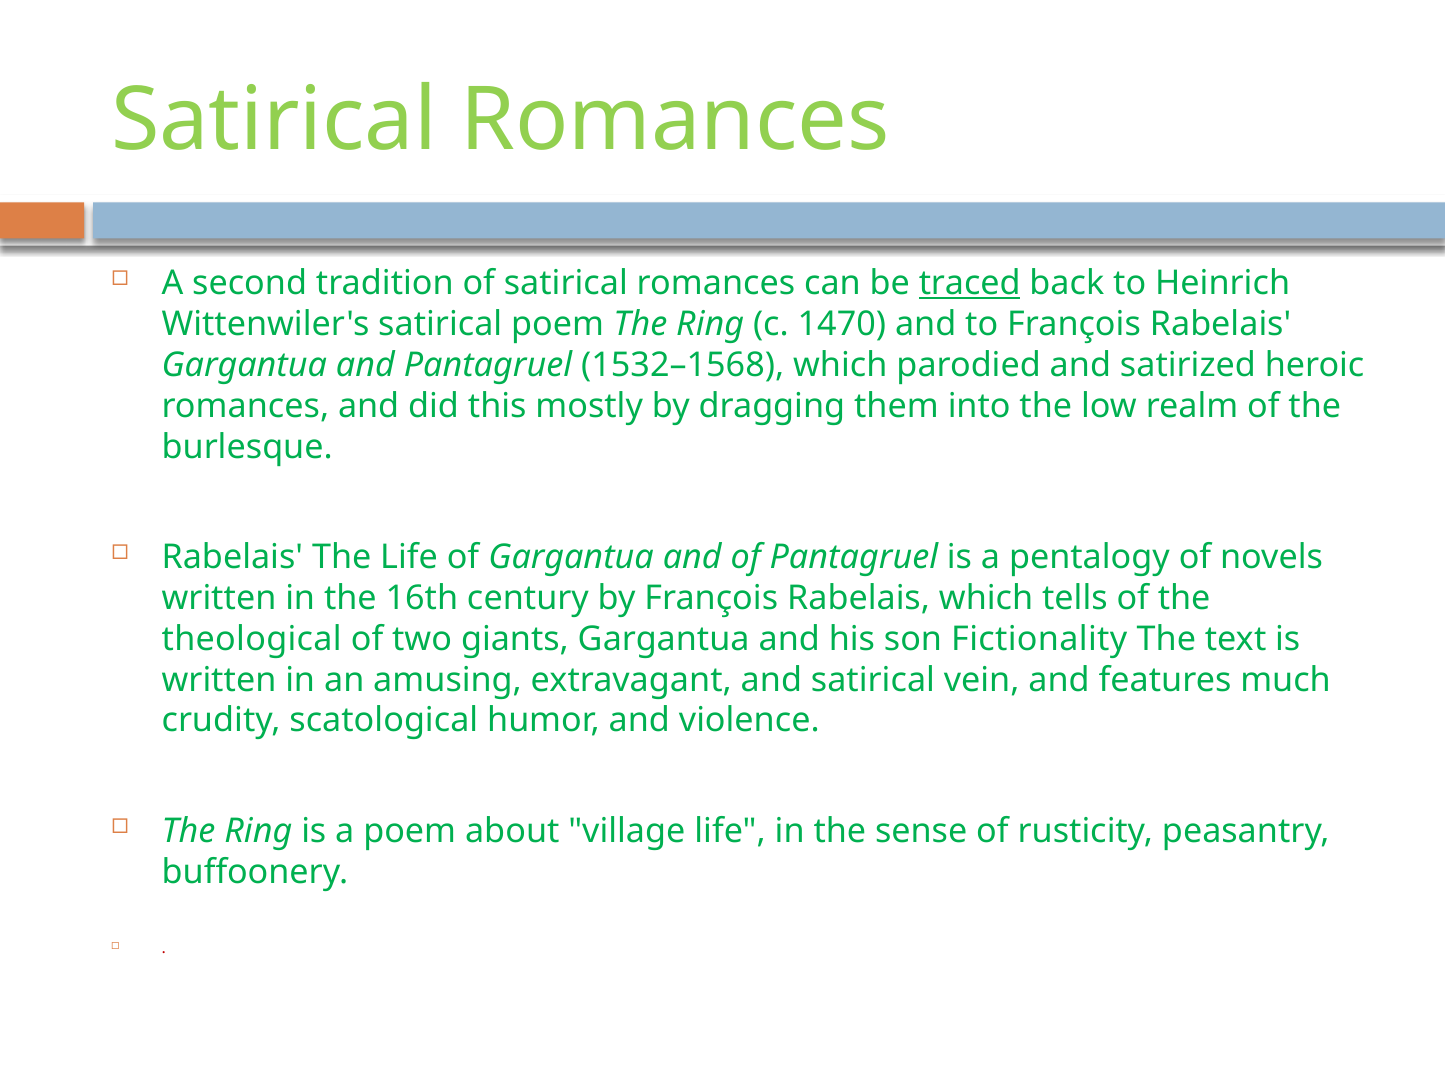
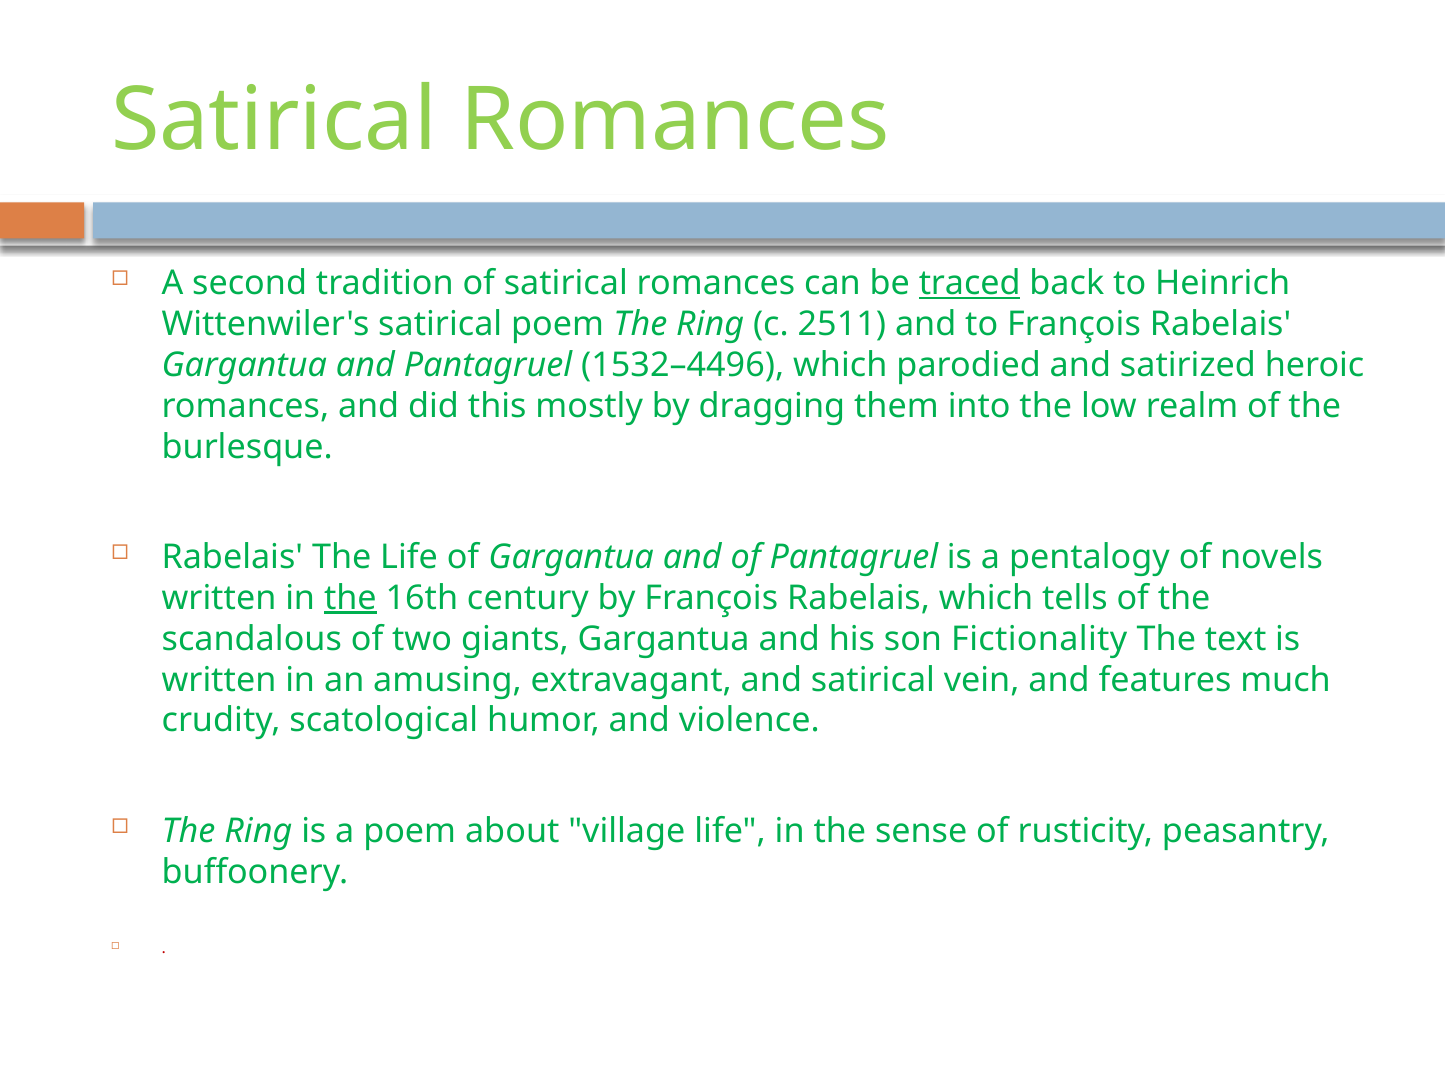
1470: 1470 -> 2511
1532–1568: 1532–1568 -> 1532–4496
the at (350, 598) underline: none -> present
theological: theological -> scandalous
